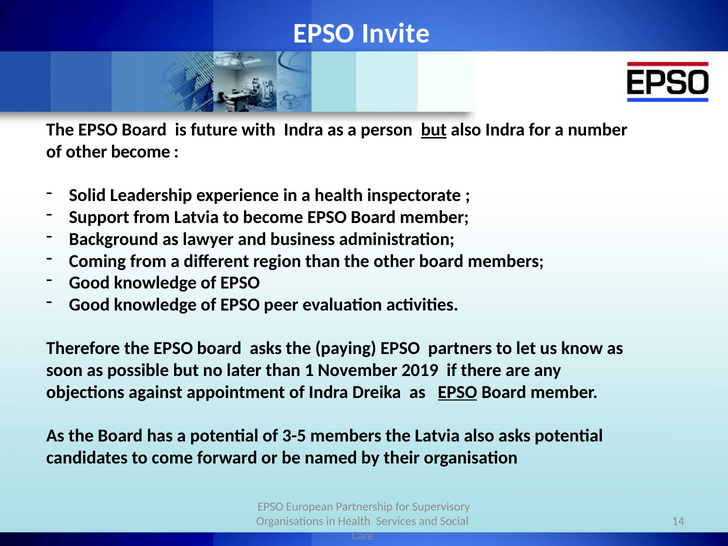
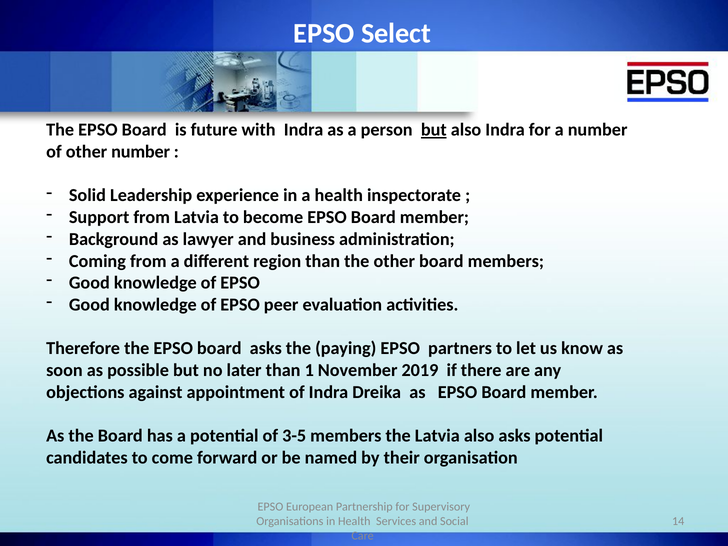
Invite: Invite -> Select
other become: become -> number
EPSO at (458, 392) underline: present -> none
